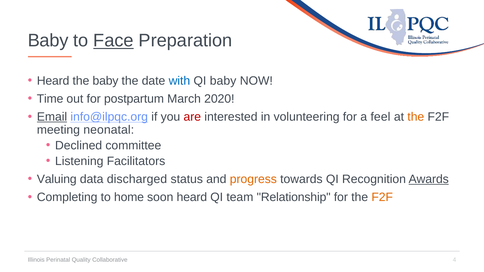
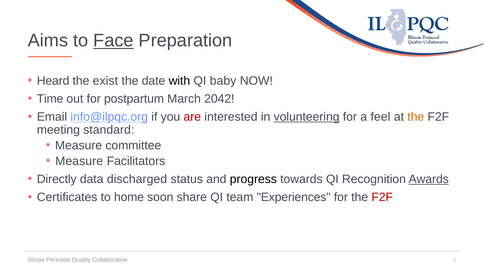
Baby at (48, 41): Baby -> Aims
the baby: baby -> exist
with colour: blue -> black
2020: 2020 -> 2042
Email underline: present -> none
volunteering underline: none -> present
neonatal: neonatal -> standard
Declined at (79, 146): Declined -> Measure
Listening at (79, 161): Listening -> Measure
Valuing: Valuing -> Directly
progress colour: orange -> black
Completing: Completing -> Certificates
soon heard: heard -> share
Relationship: Relationship -> Experiences
F2F at (382, 197) colour: orange -> red
